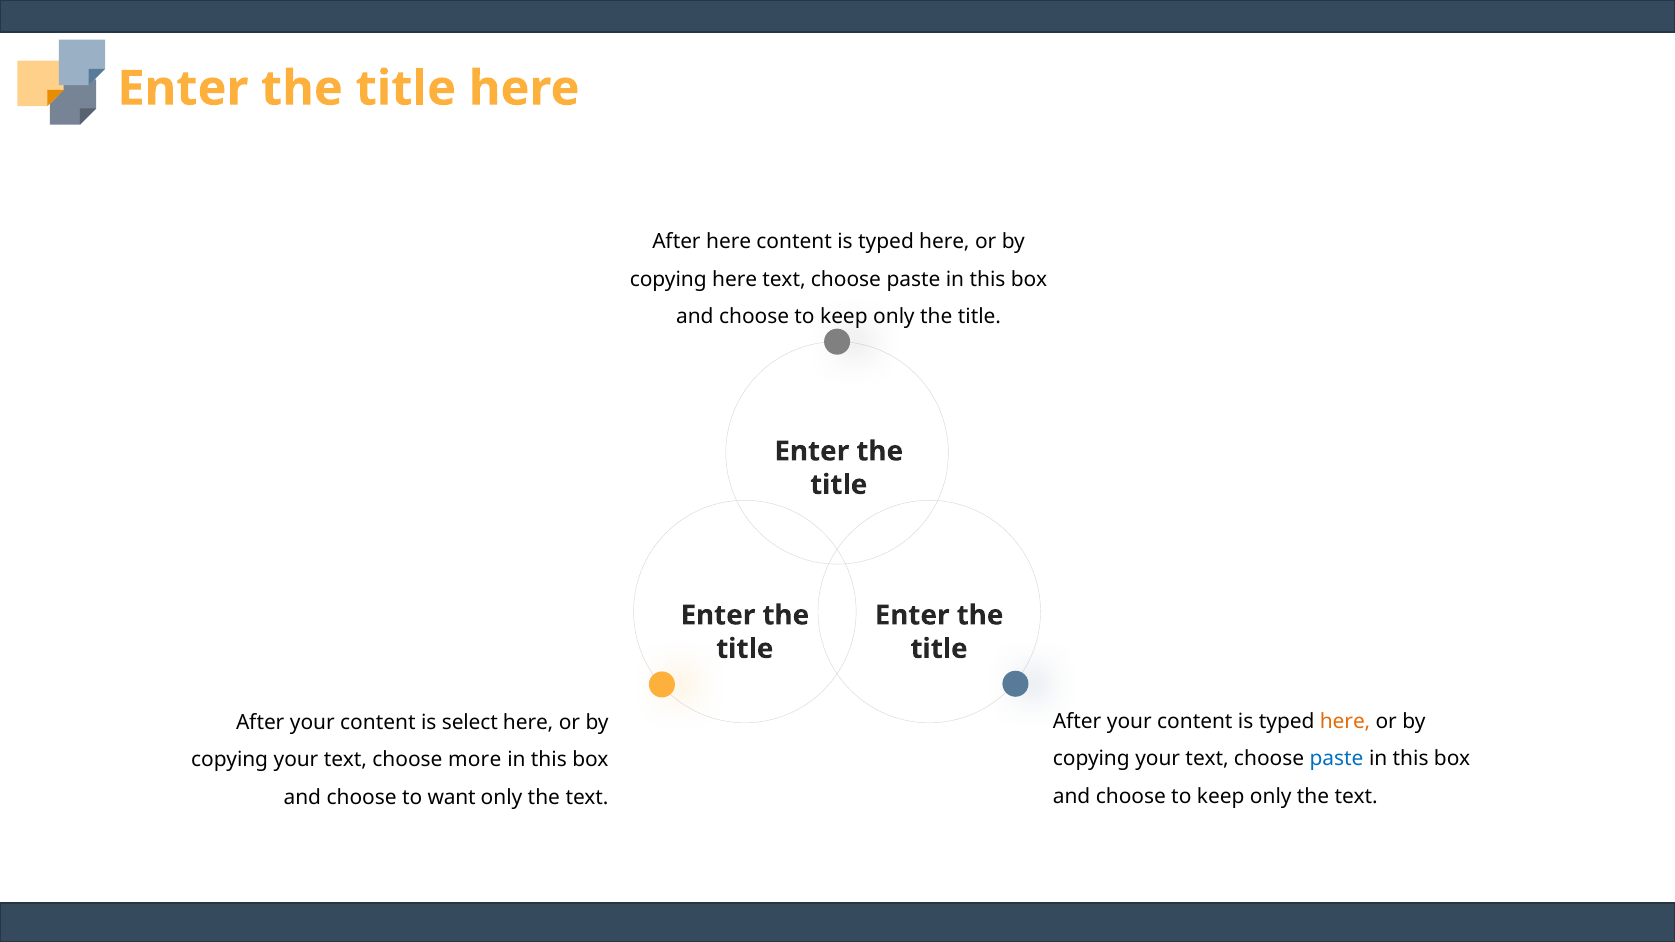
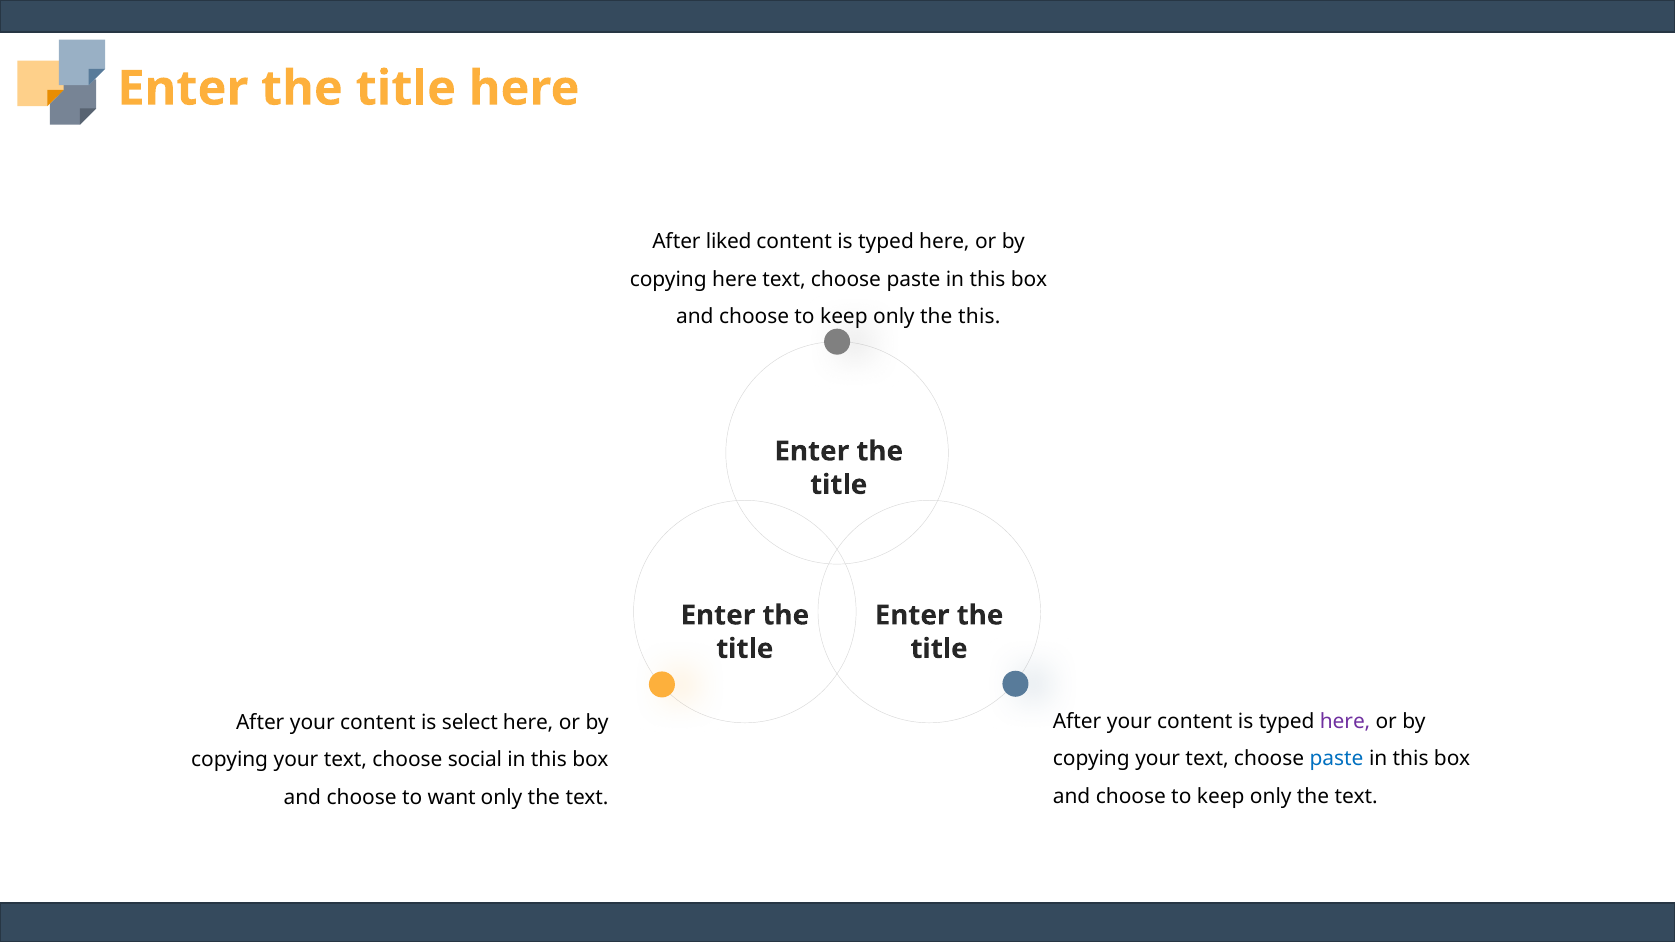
After here: here -> liked
only the title: title -> this
here at (1345, 722) colour: orange -> purple
more: more -> social
